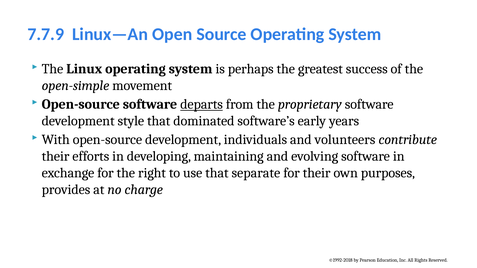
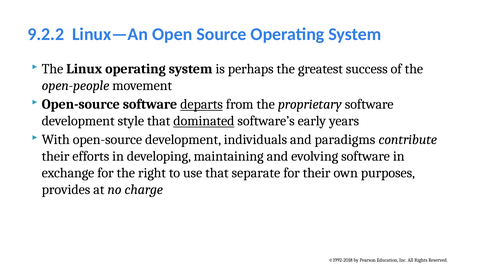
7.7.9: 7.7.9 -> 9.2.2
open-simple: open-simple -> open-people
dominated underline: none -> present
volunteers: volunteers -> paradigms
